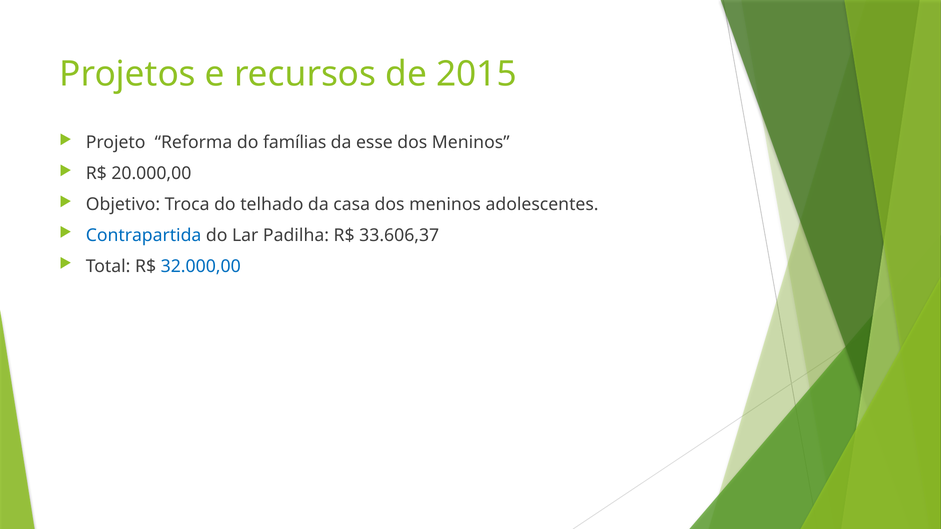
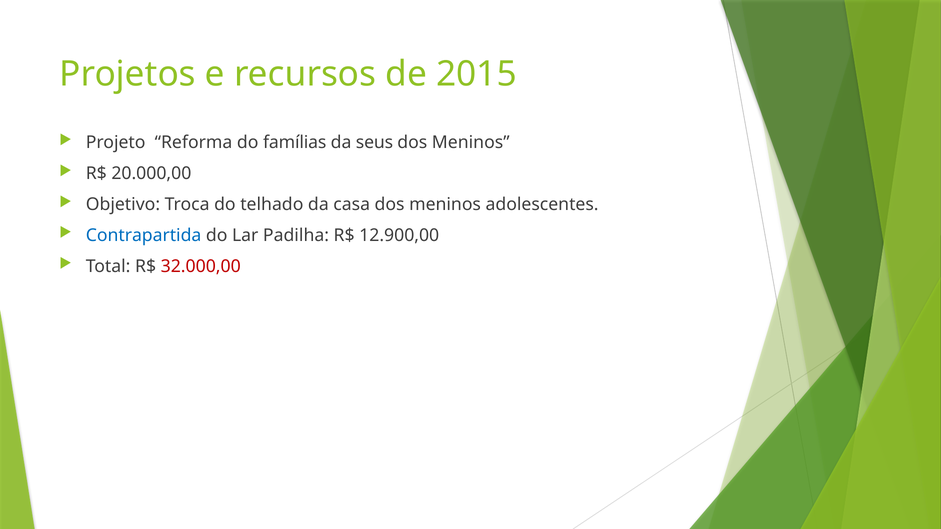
esse: esse -> seus
33.606,37: 33.606,37 -> 12.900,00
32.000,00 colour: blue -> red
